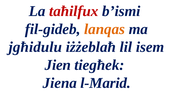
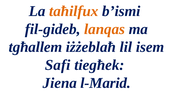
taħilfux colour: red -> orange
jgħidulu: jgħidulu -> tgħallem
Jien: Jien -> Safi
